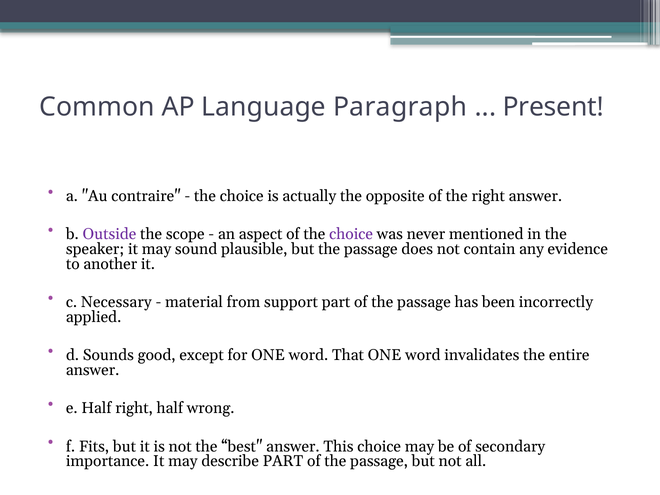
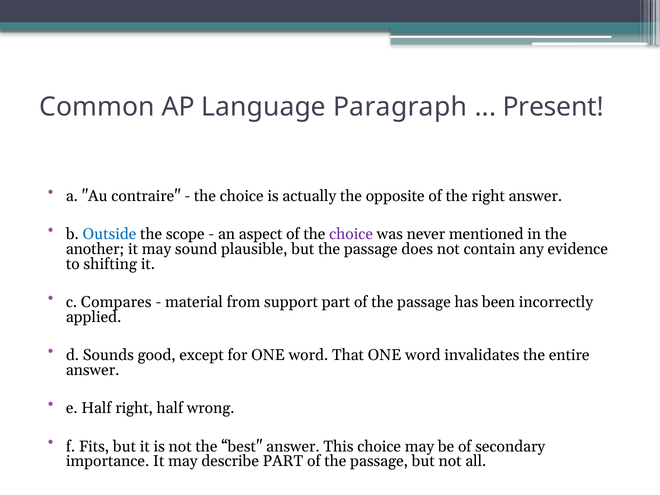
Outside colour: purple -> blue
speaker: speaker -> another
another: another -> shifting
Necessary: Necessary -> Compares
